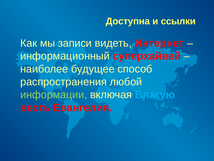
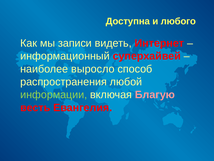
ссылки: ссылки -> любого
будущее: будущее -> выросло
Благую colour: light blue -> pink
